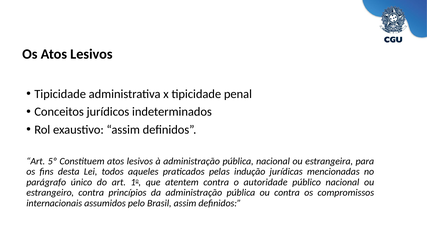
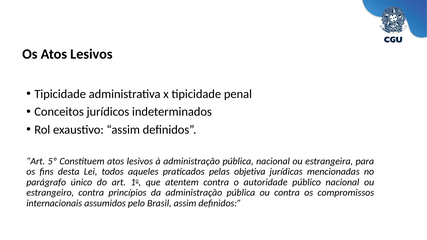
indução: indução -> objetiva
